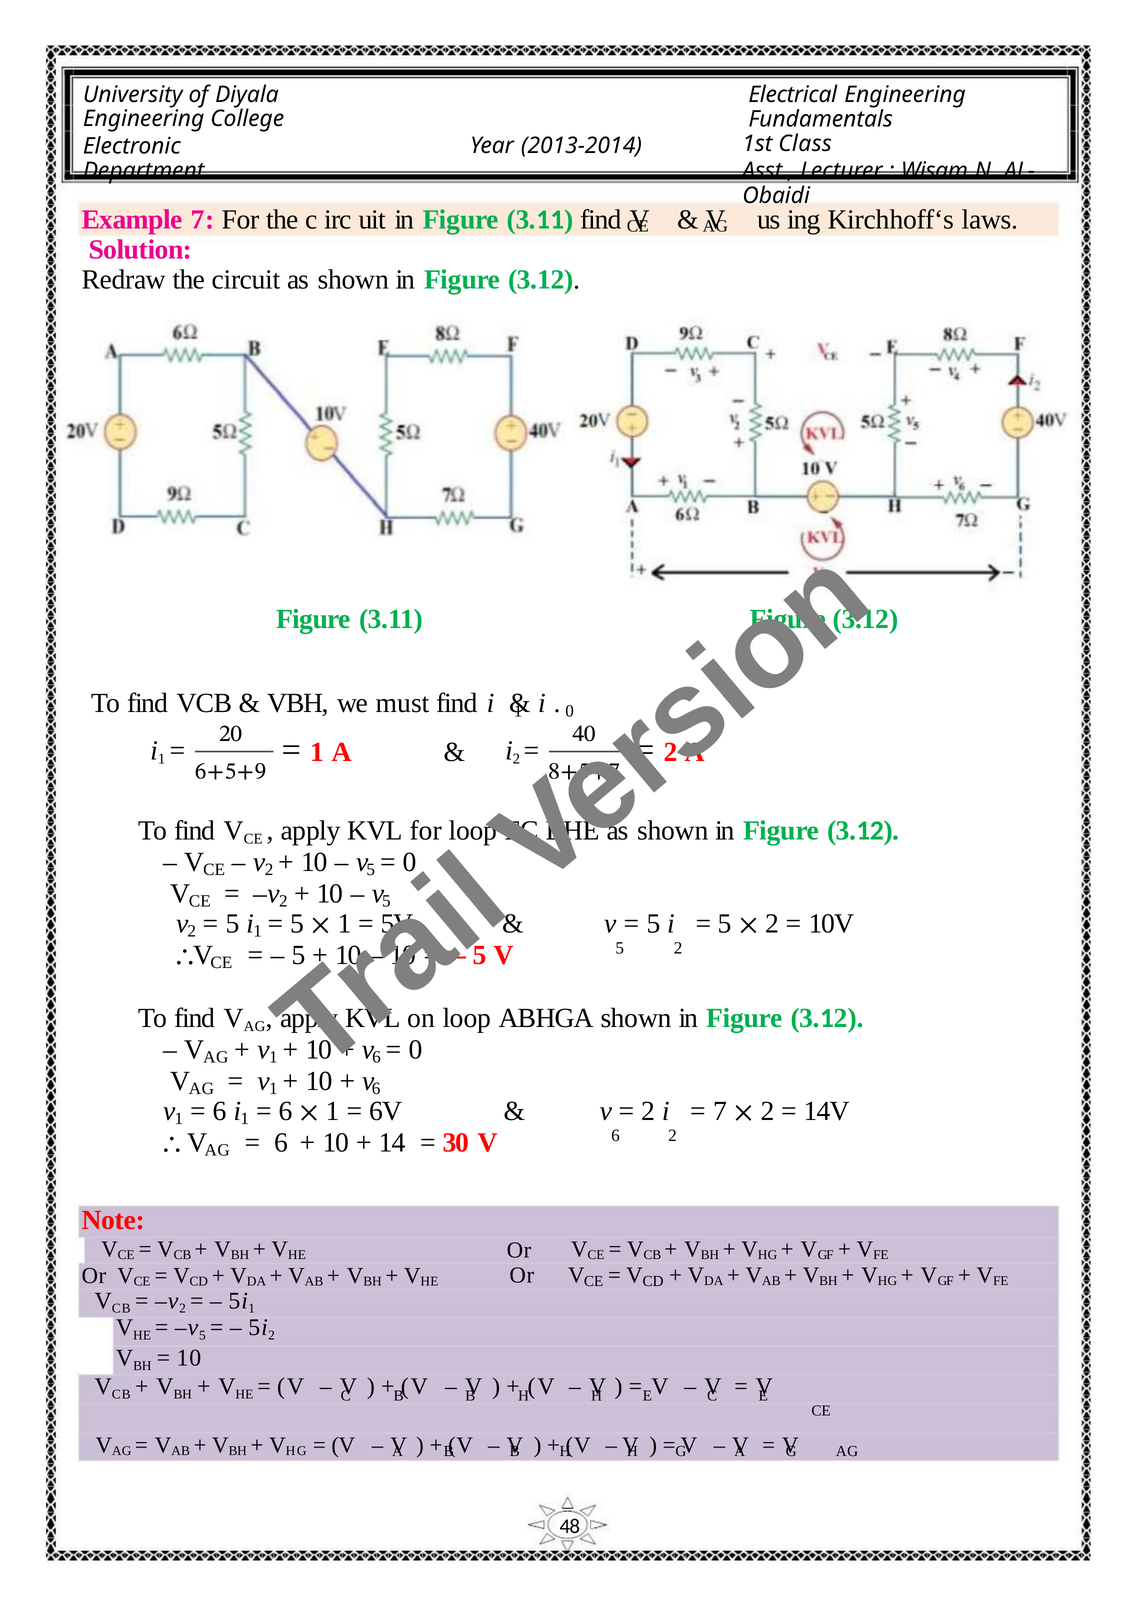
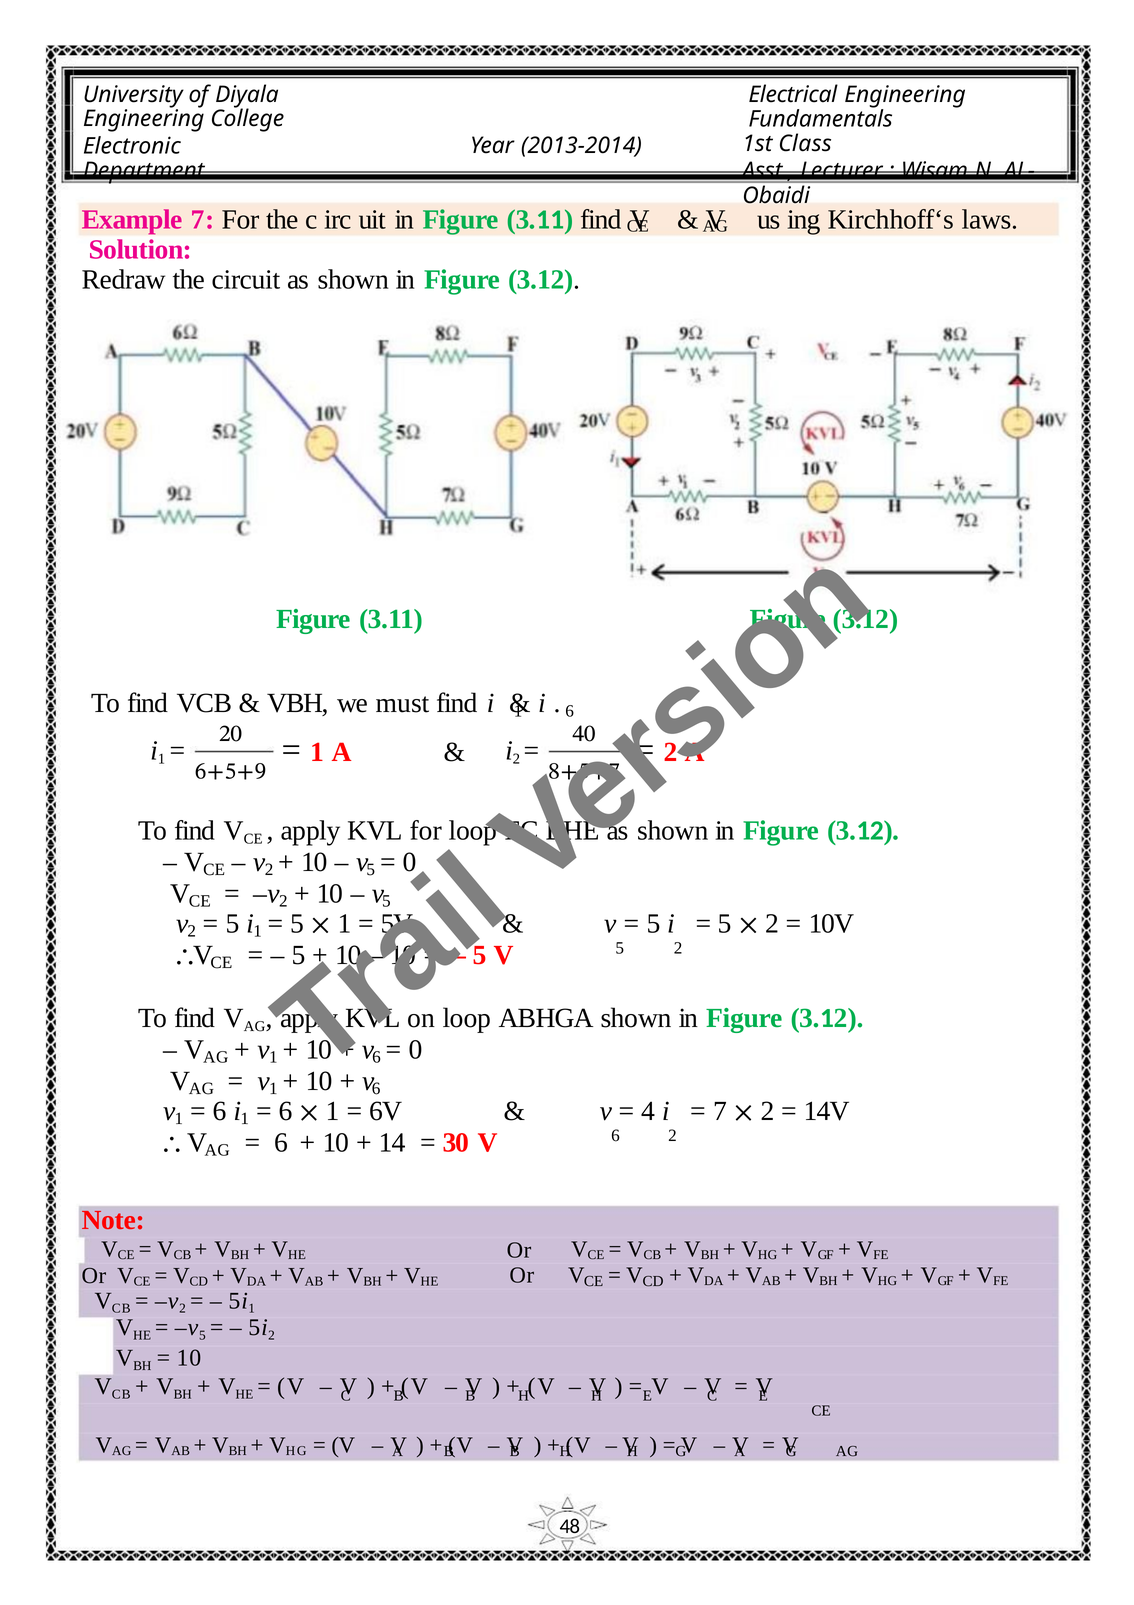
0 at (570, 711): 0 -> 6
2 at (648, 1111): 2 -> 4
